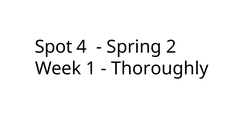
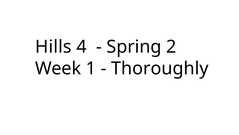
Spot: Spot -> Hills
